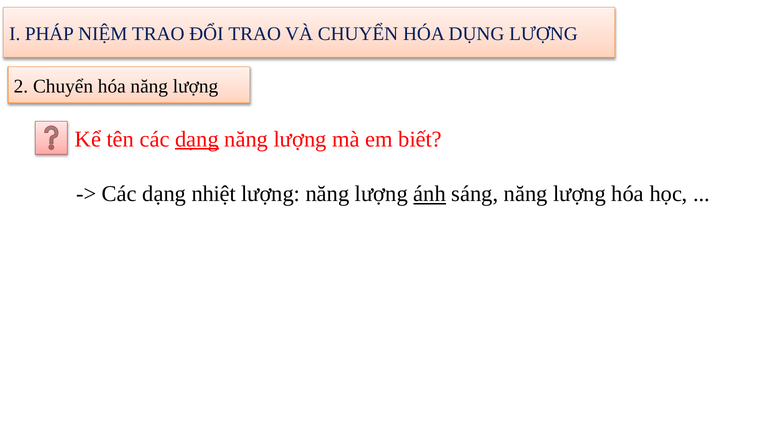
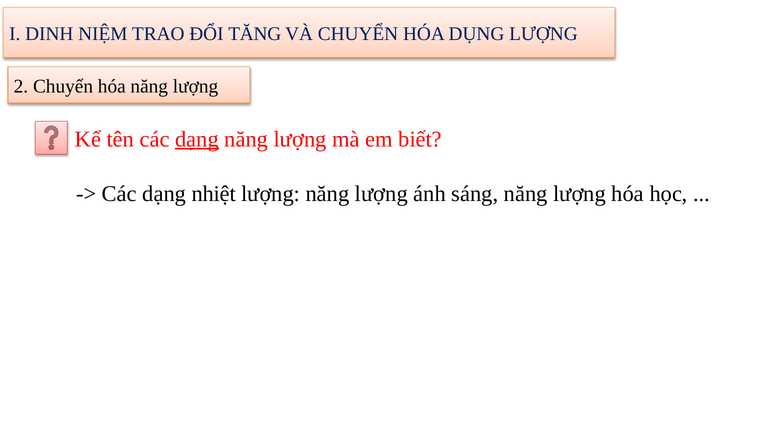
PHÁP: PHÁP -> DINH
ĐỔI TRAO: TRAO -> TĂNG
ánh underline: present -> none
